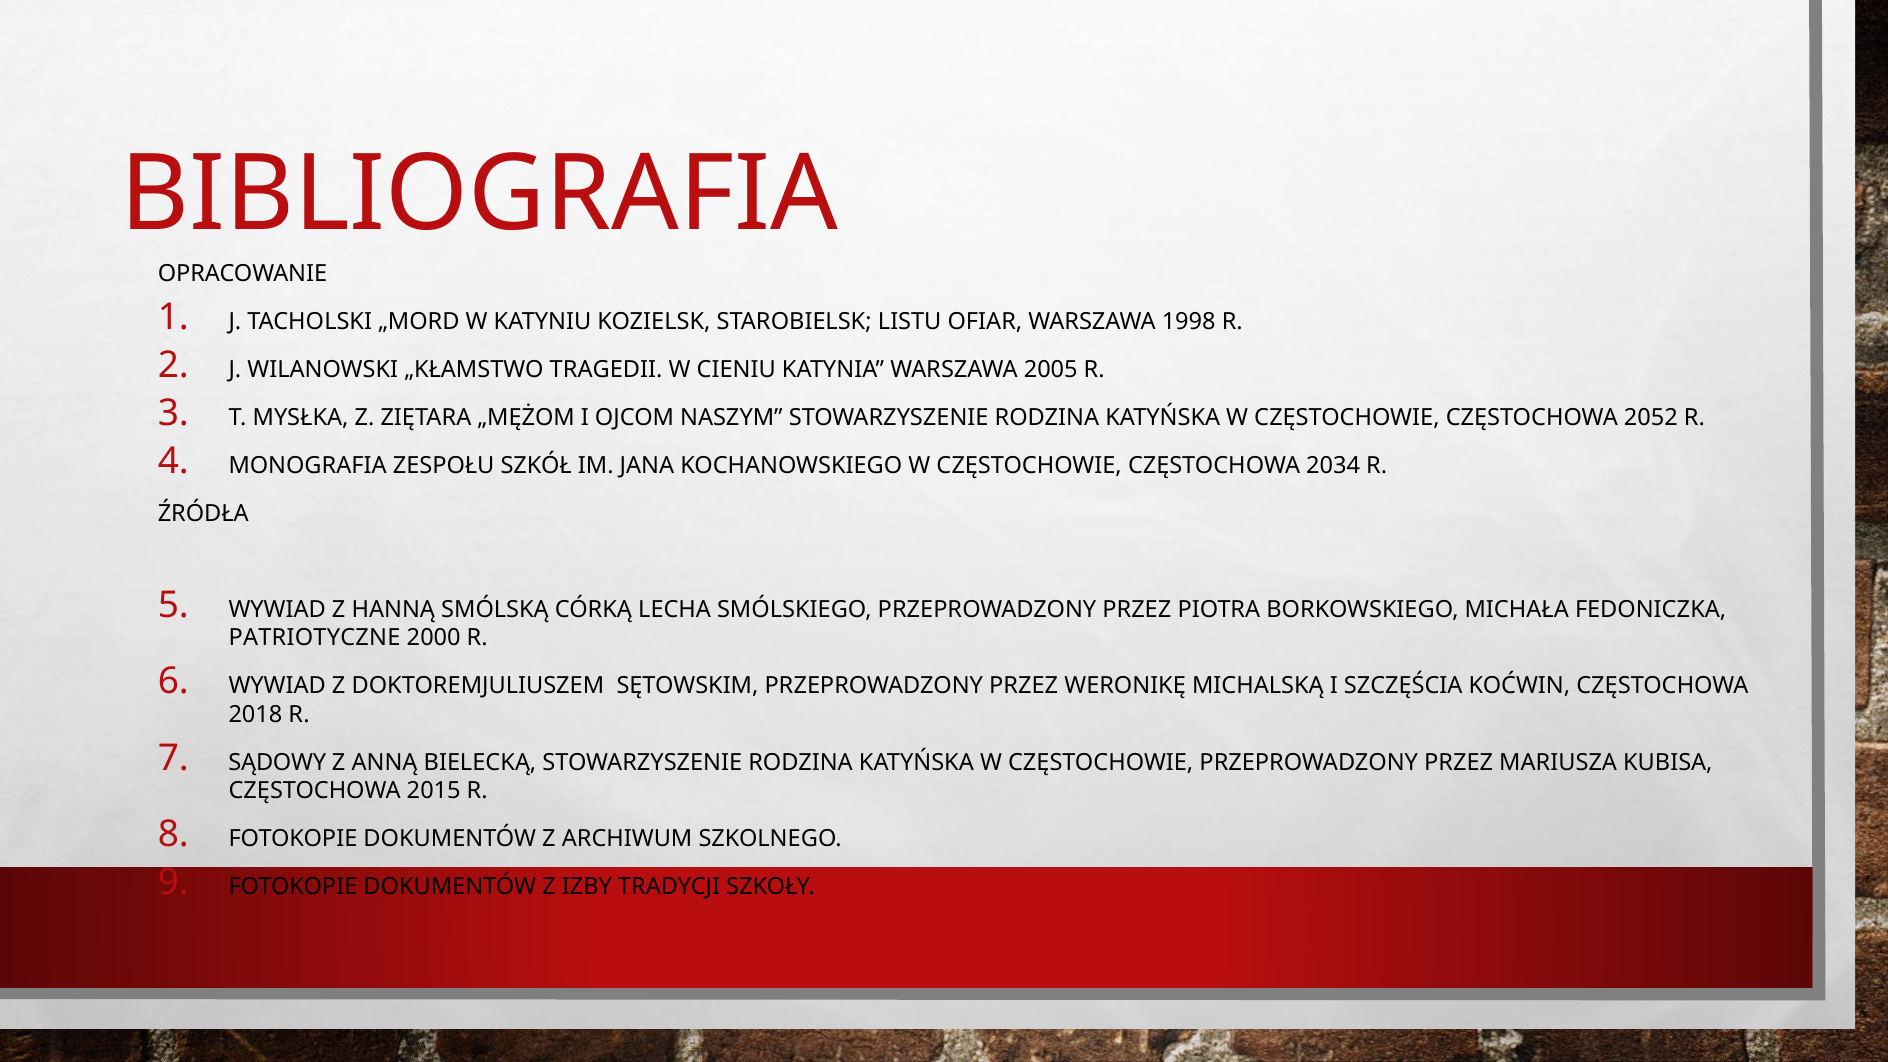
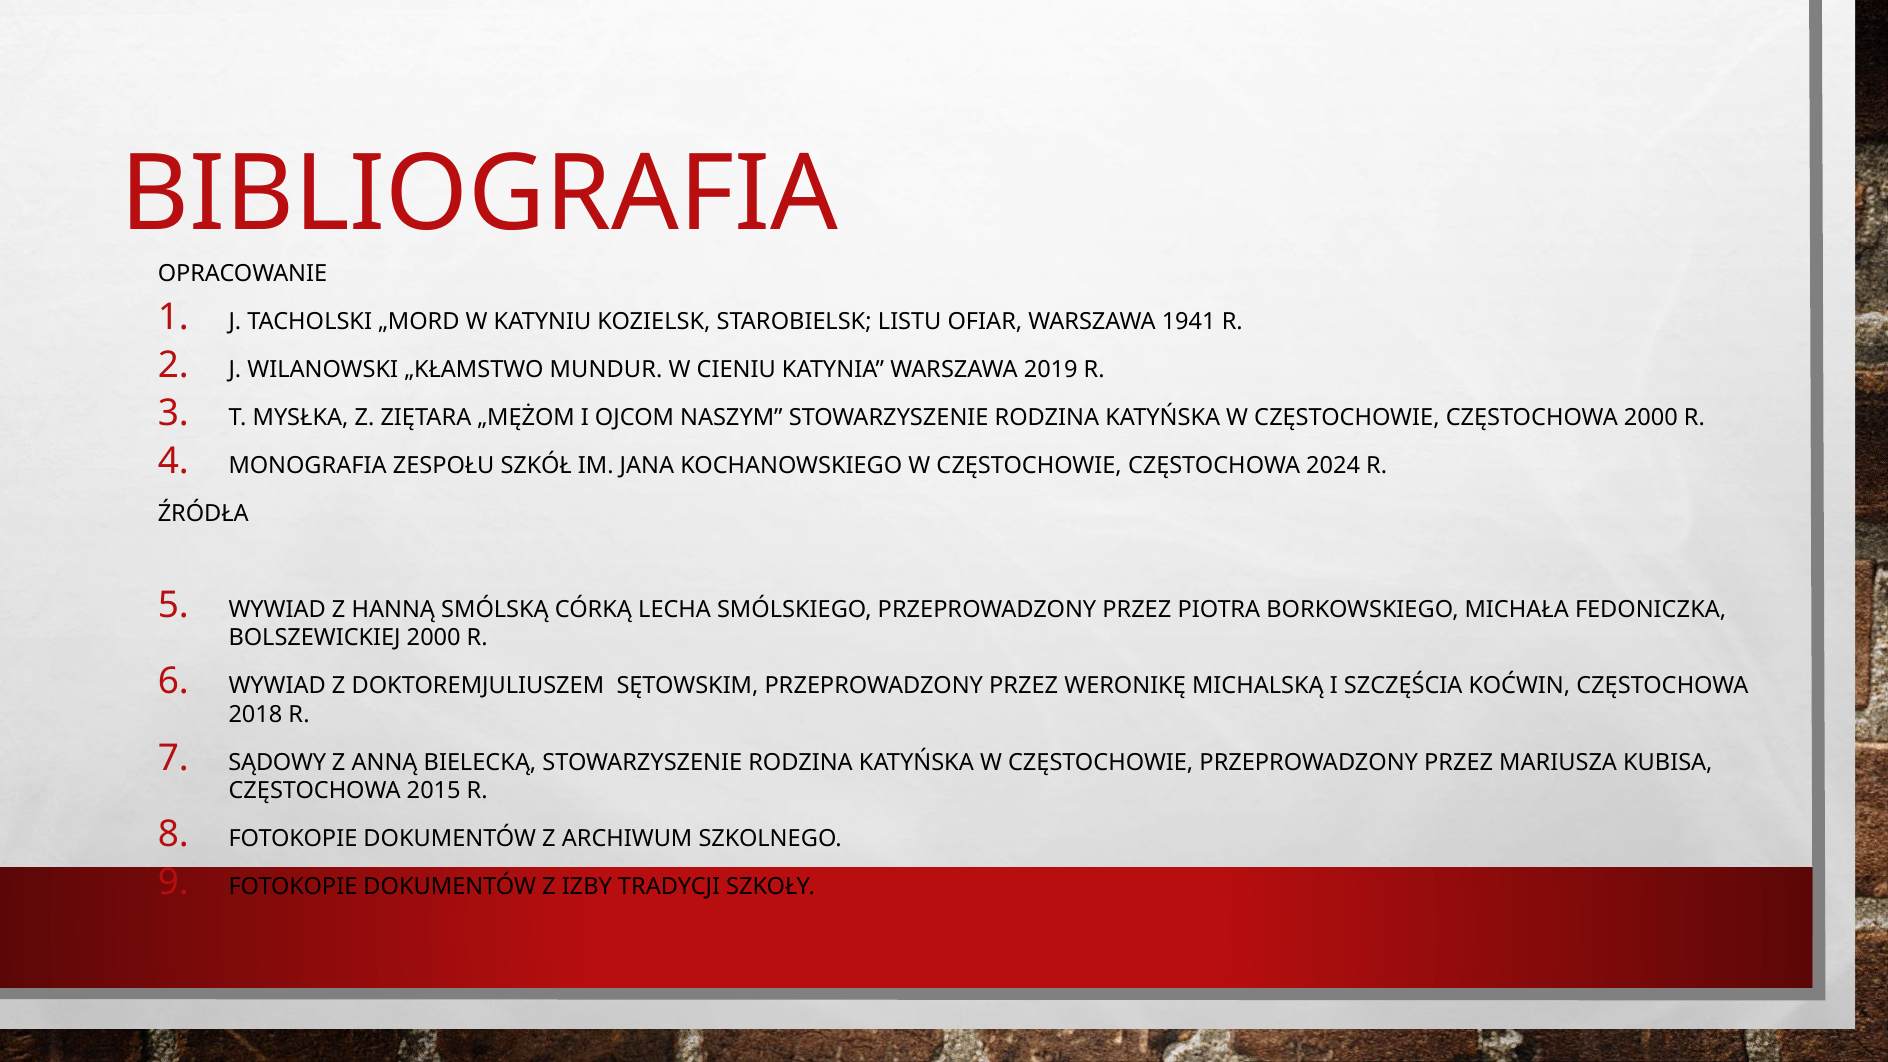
1998: 1998 -> 1941
TRAGEDII: TRAGEDII -> MUNDUR
2005: 2005 -> 2019
CZĘSTOCHOWA 2052: 2052 -> 2000
2034: 2034 -> 2024
PATRIOTYCZNE: PATRIOTYCZNE -> BOLSZEWICKIEJ
